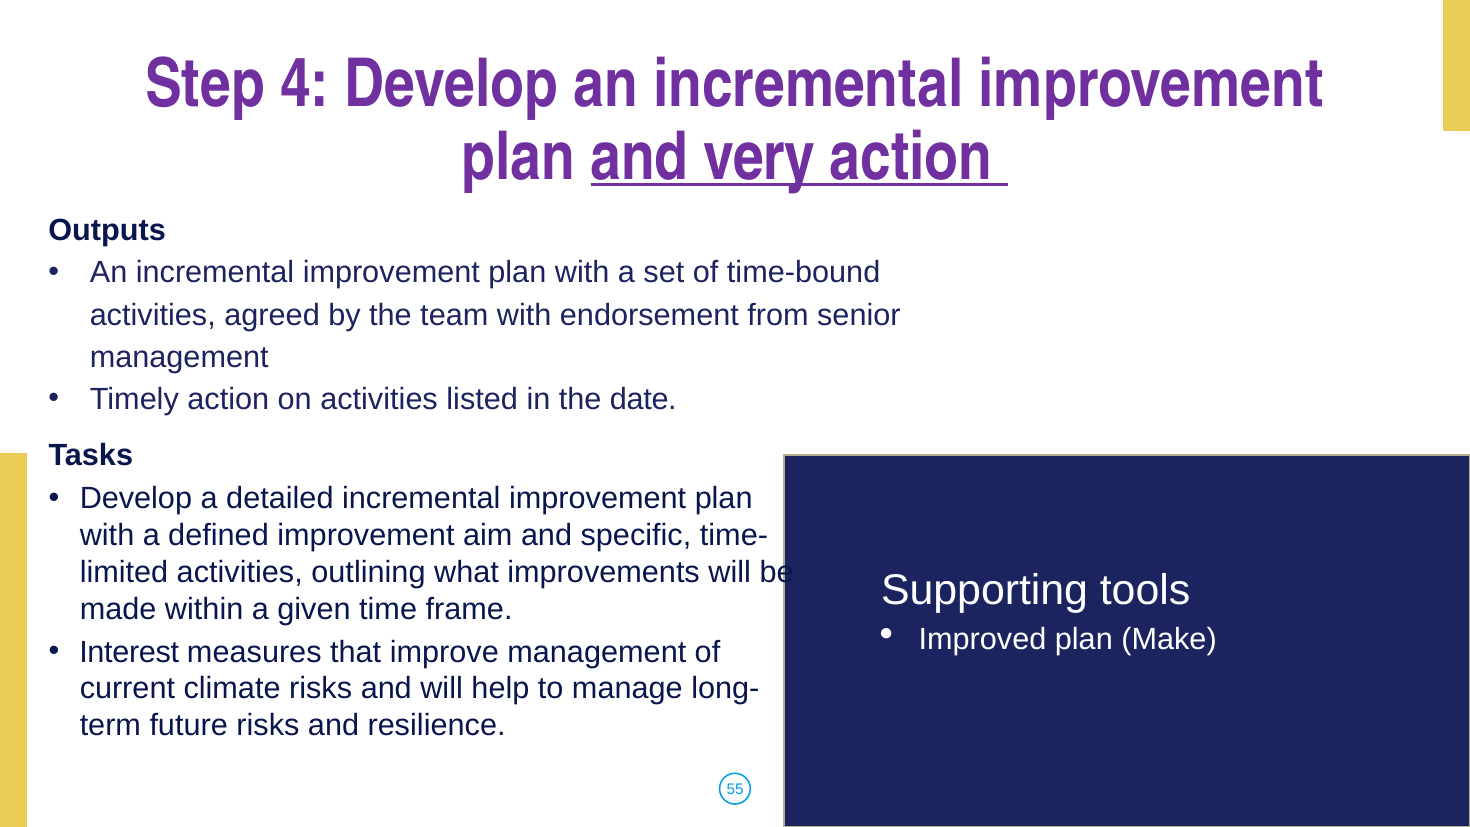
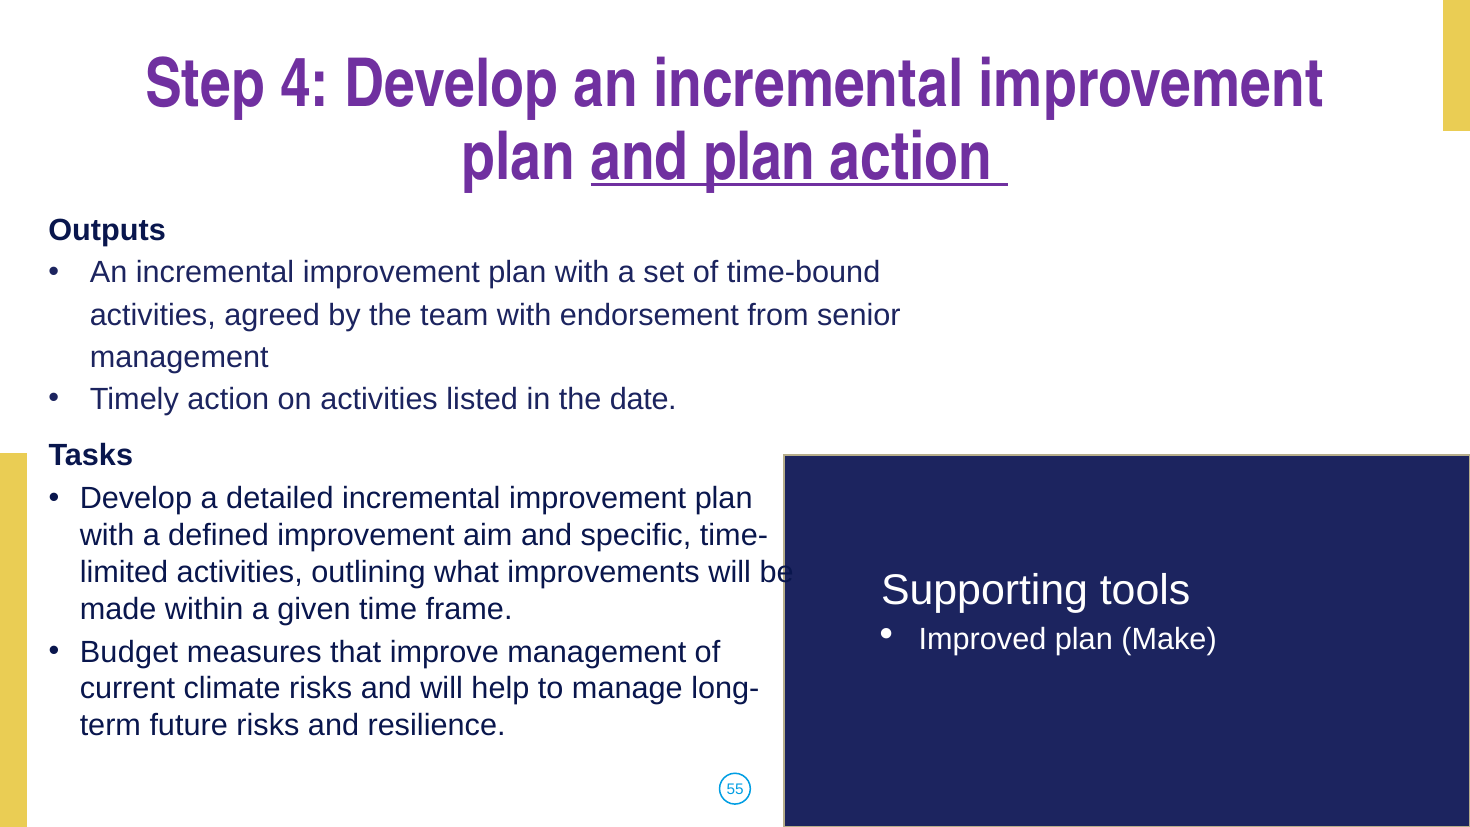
and very: very -> plan
Interest: Interest -> Budget
